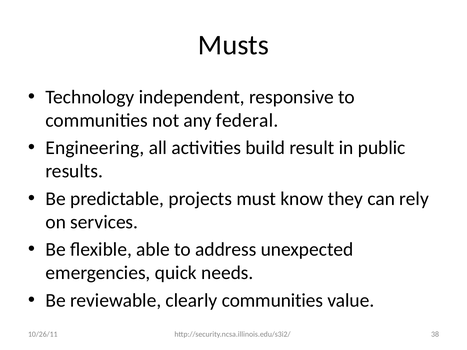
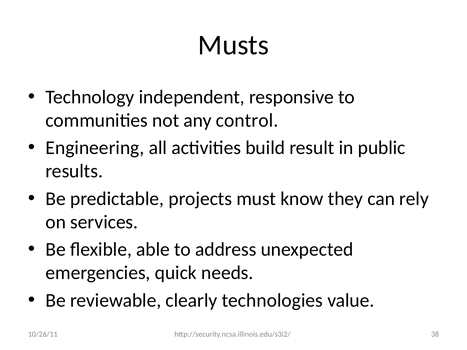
federal: federal -> control
clearly communities: communities -> technologies
